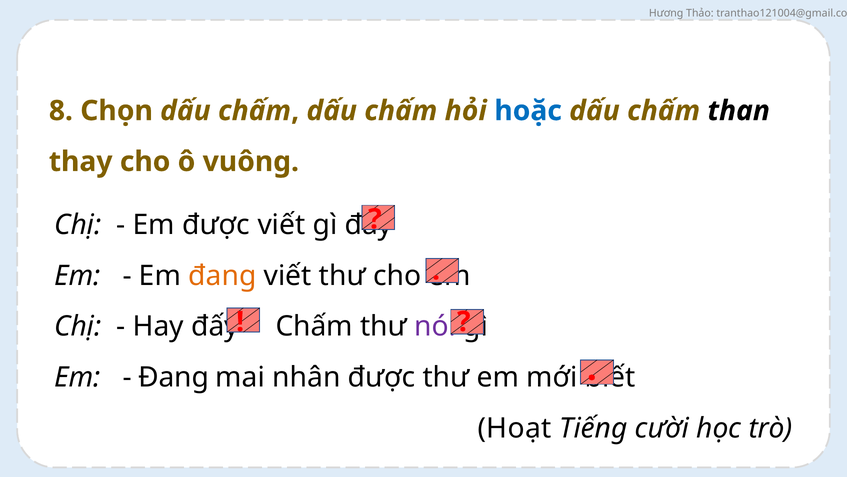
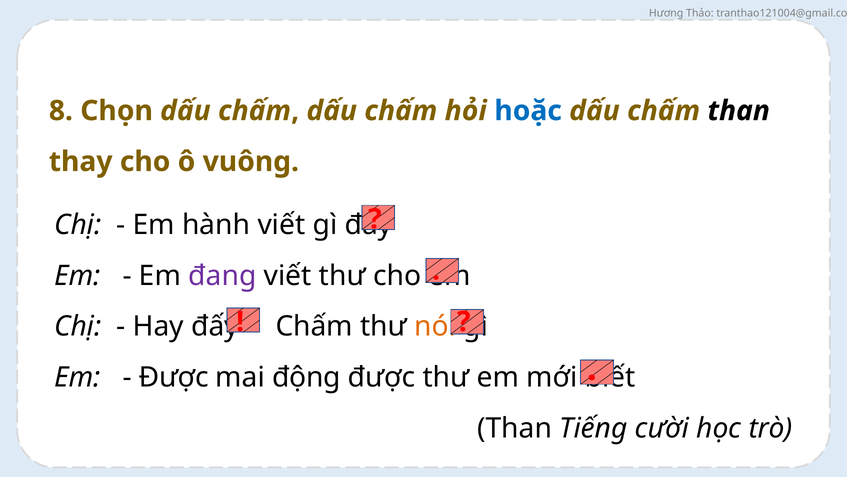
Em được: được -> hành
đang at (222, 275) colour: orange -> purple
nói colour: purple -> orange
Đang at (174, 377): Đang -> Được
nhân: nhân -> động
Hoạt at (515, 428): Hoạt -> Than
